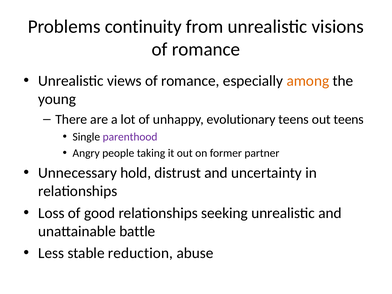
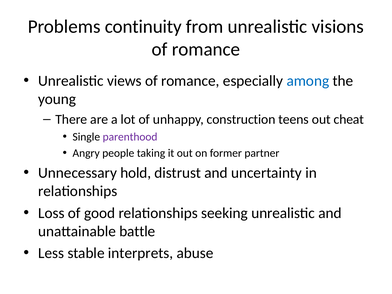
among colour: orange -> blue
evolutionary: evolutionary -> construction
out teens: teens -> cheat
reduction: reduction -> interprets
